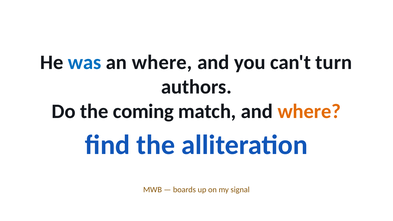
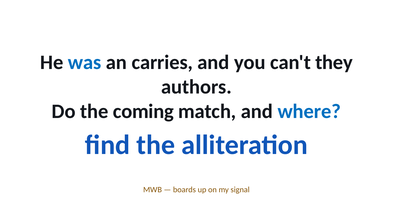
an where: where -> carries
turn: turn -> they
where at (309, 111) colour: orange -> blue
